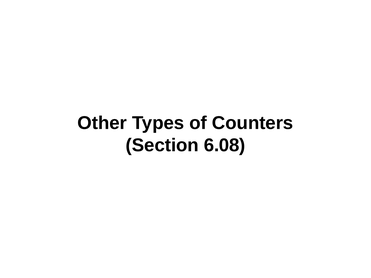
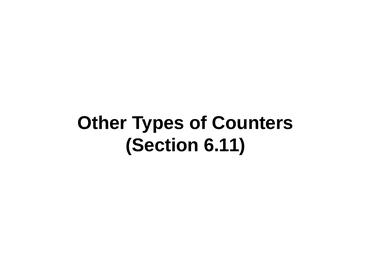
6.08: 6.08 -> 6.11
